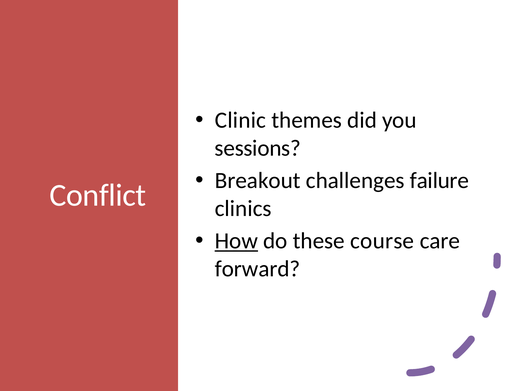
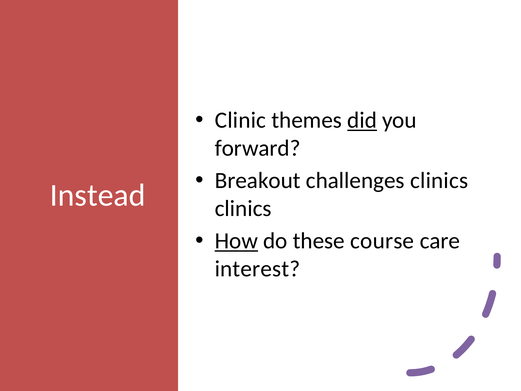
did underline: none -> present
sessions: sessions -> forward
challenges failure: failure -> clinics
Conflict: Conflict -> Instead
forward: forward -> interest
